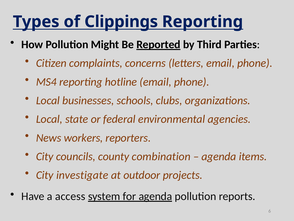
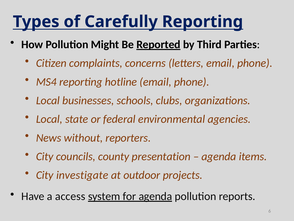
Clippings: Clippings -> Carefully
workers: workers -> without
combination: combination -> presentation
